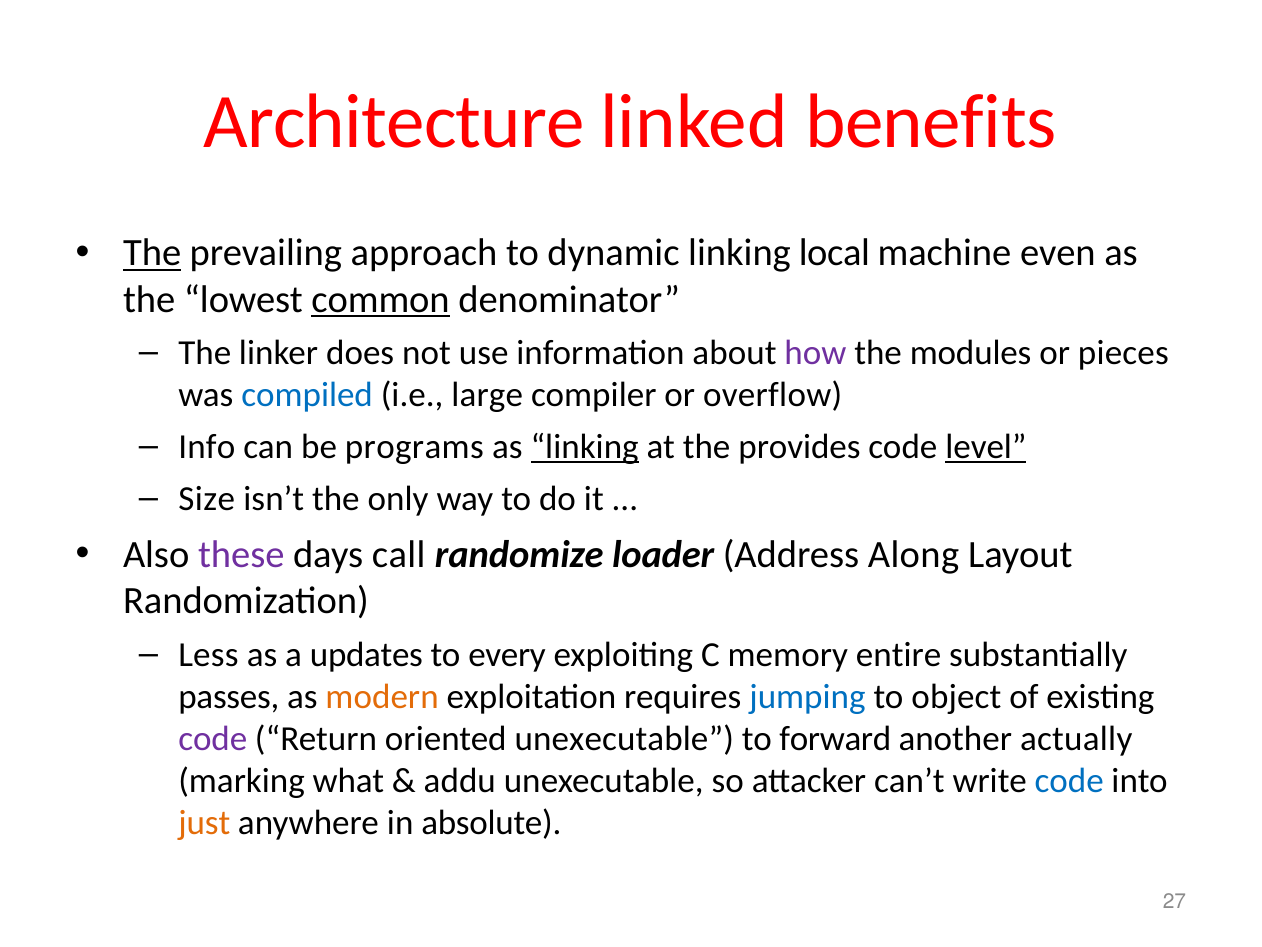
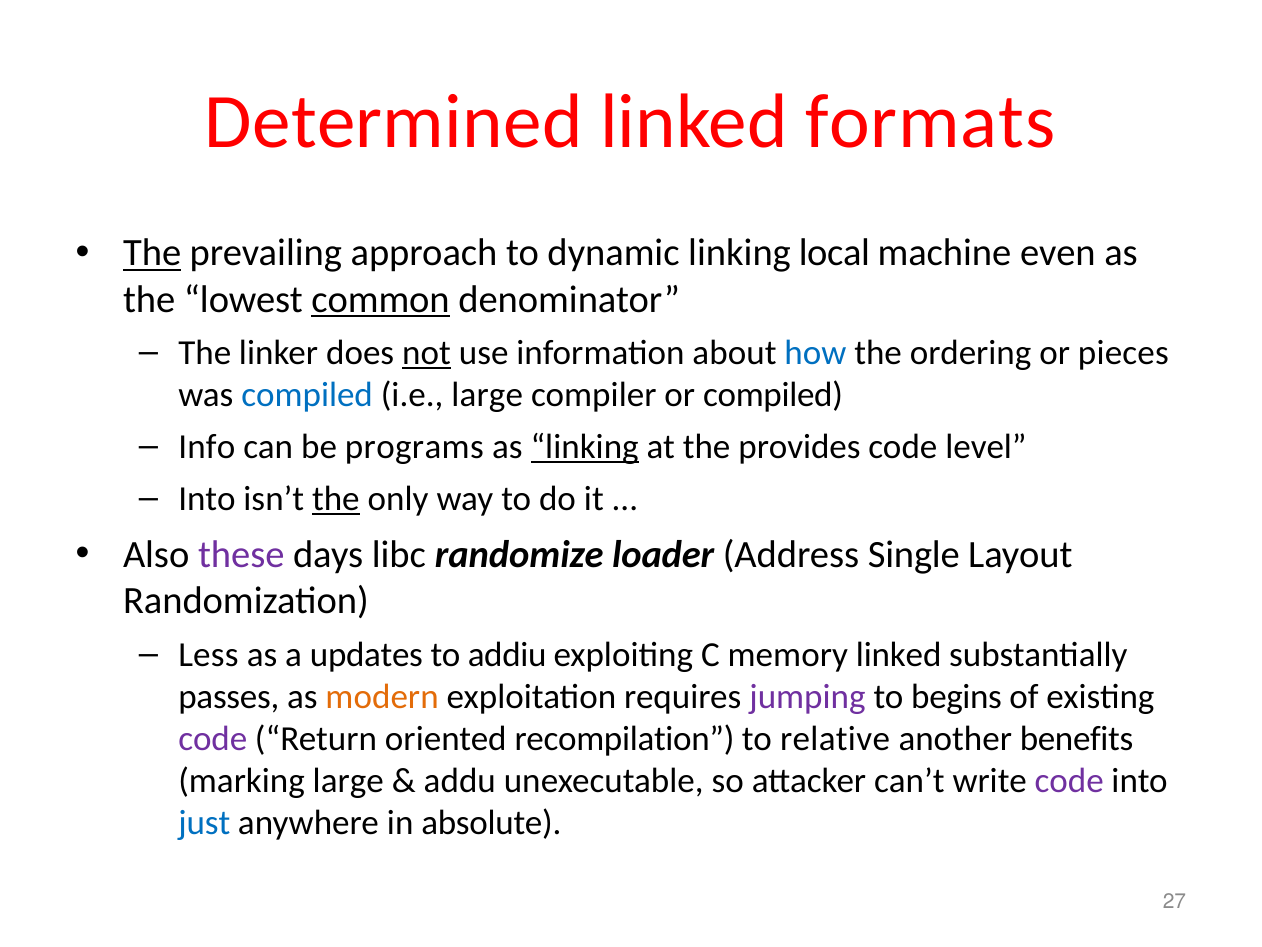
Architecture: Architecture -> Determined
benefits: benefits -> formats
not underline: none -> present
how colour: purple -> blue
modules: modules -> ordering
or overflow: overflow -> compiled
level underline: present -> none
Size at (207, 499): Size -> Into
the at (336, 499) underline: none -> present
call: call -> libc
Along: Along -> Single
every: every -> addiu
memory entire: entire -> linked
jumping colour: blue -> purple
object: object -> begins
oriented unexecutable: unexecutable -> recompilation
forward: forward -> relative
actually: actually -> benefits
marking what: what -> large
code at (1069, 781) colour: blue -> purple
just colour: orange -> blue
